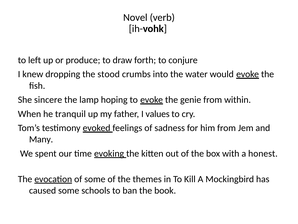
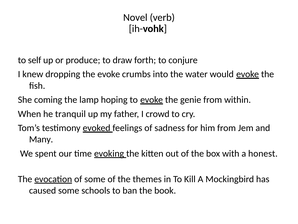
left: left -> self
the stood: stood -> evoke
sincere: sincere -> coming
values: values -> crowd
